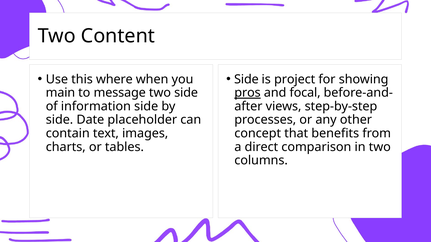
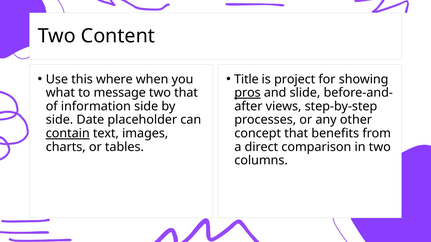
Side at (246, 79): Side -> Title
main: main -> what
two side: side -> that
focal: focal -> slide
contain underline: none -> present
